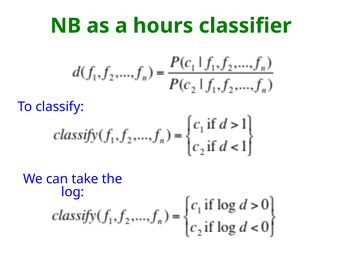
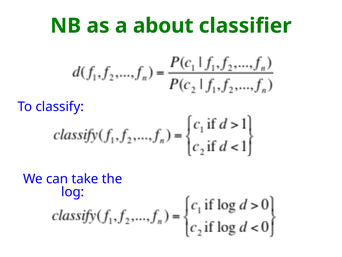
hours: hours -> about
